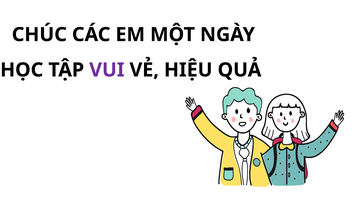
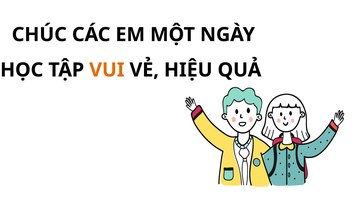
VUI colour: purple -> orange
